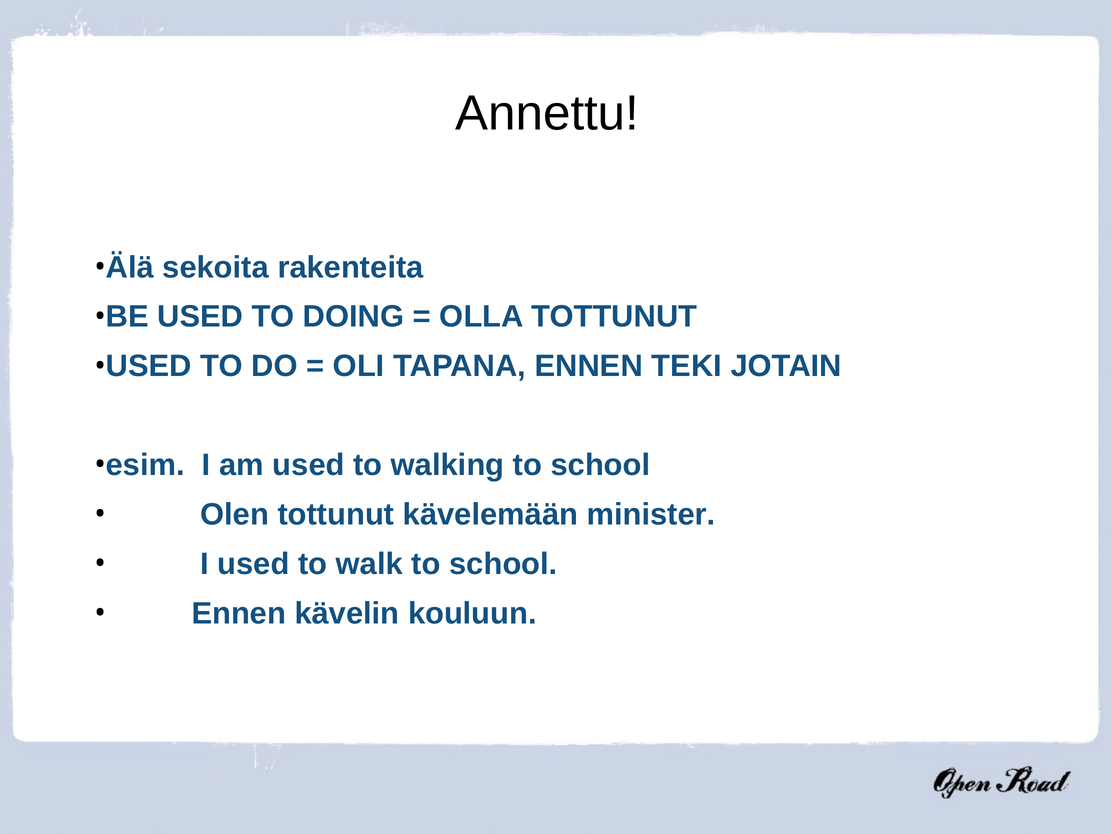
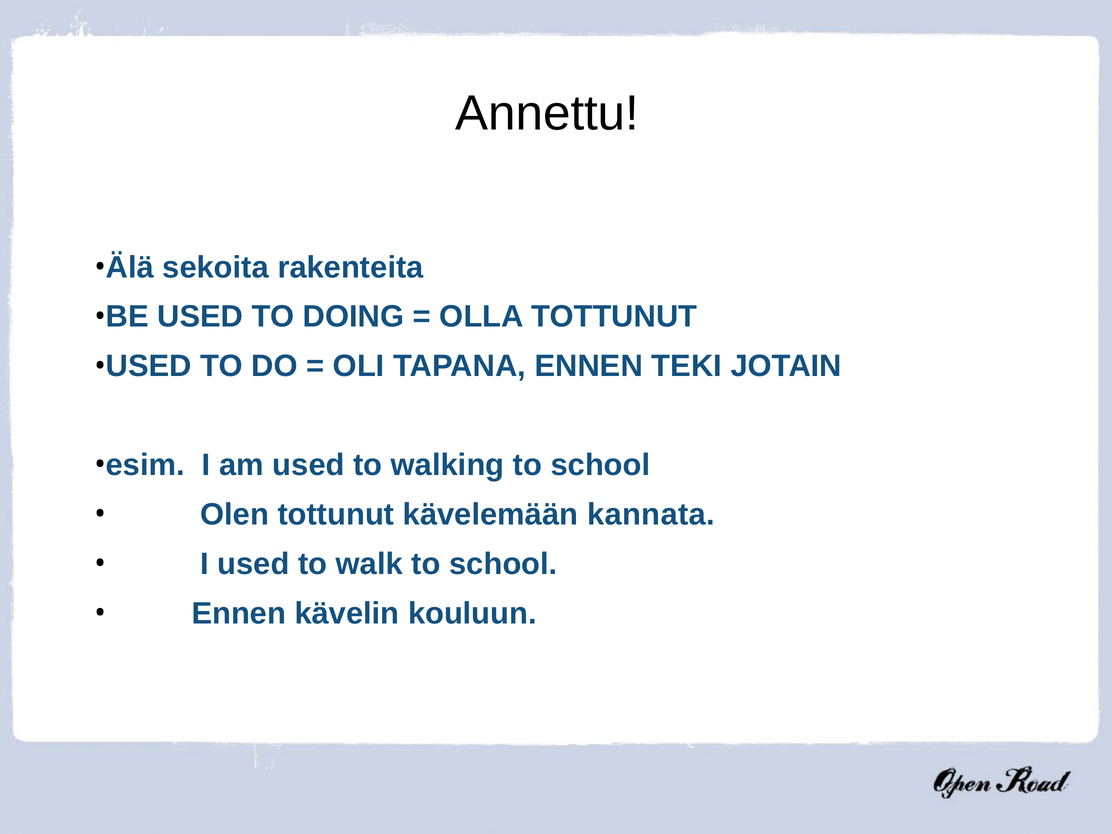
minister: minister -> kannata
